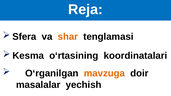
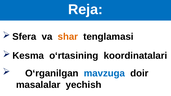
mavzuga colour: orange -> blue
